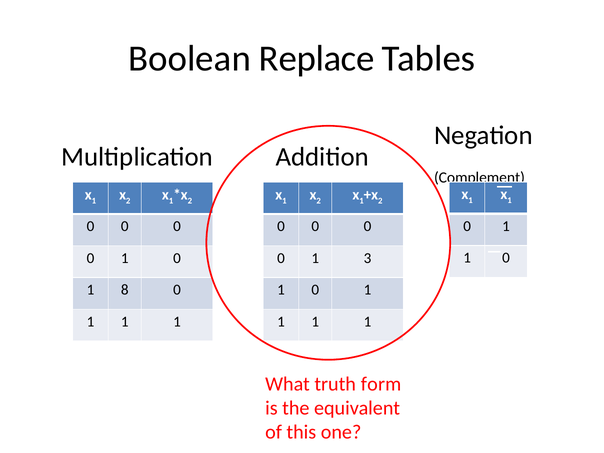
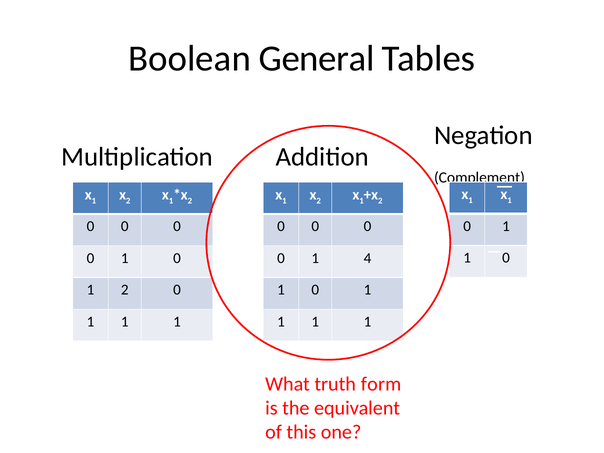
Replace: Replace -> General
3: 3 -> 4
1 8: 8 -> 2
